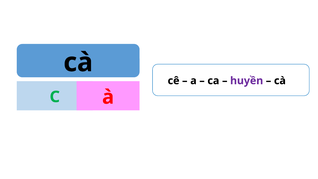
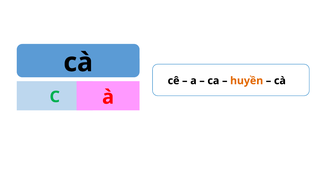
huyền colour: purple -> orange
